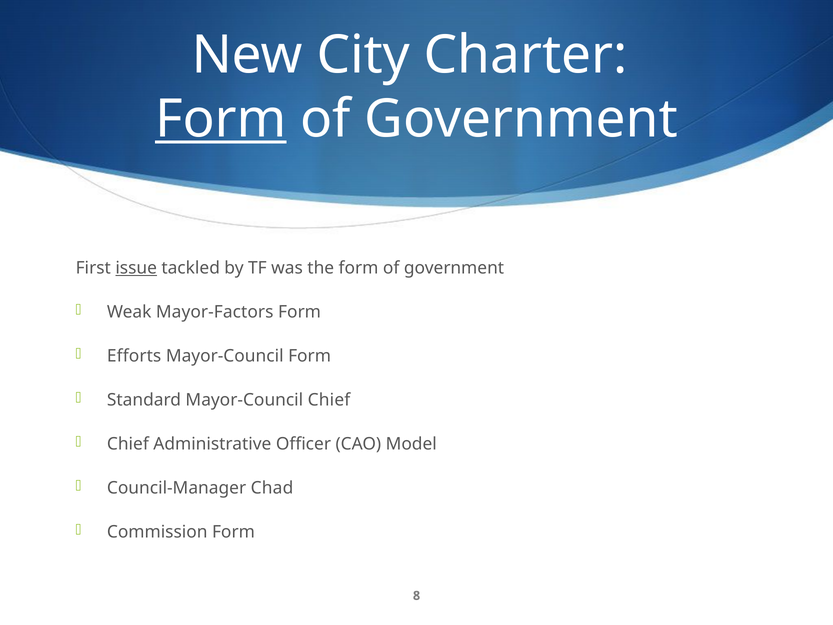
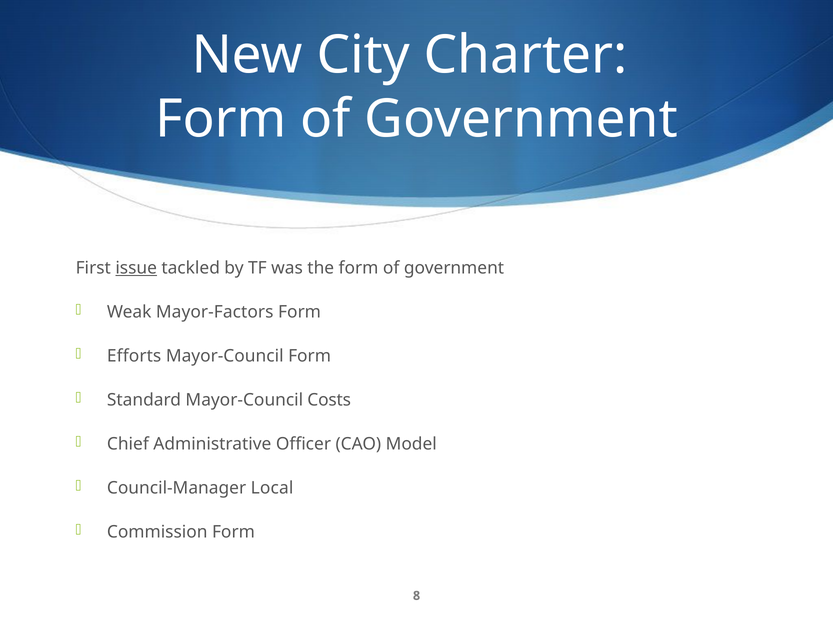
Form at (221, 119) underline: present -> none
Mayor-Council Chief: Chief -> Costs
Chad: Chad -> Local
